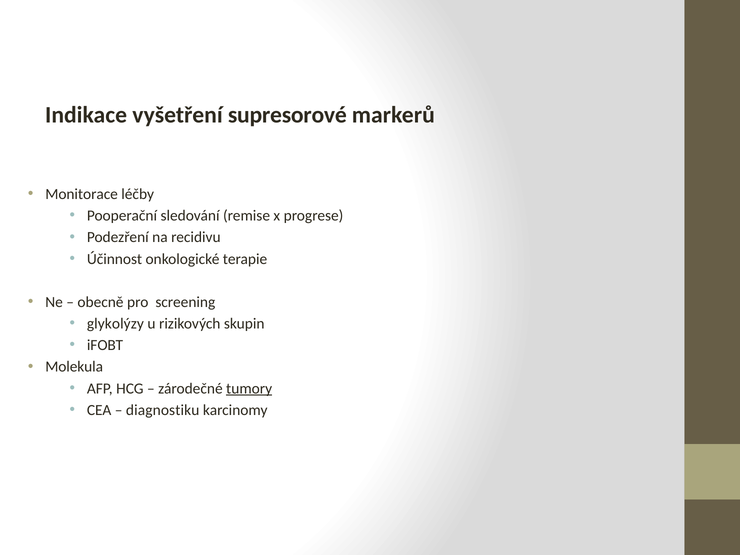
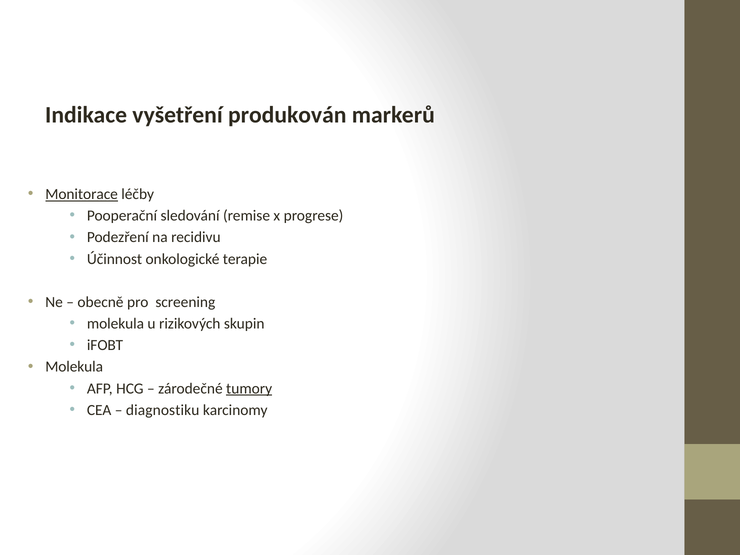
supresorové: supresorové -> produkován
Monitorace underline: none -> present
glykolýzy at (115, 324): glykolýzy -> molekula
